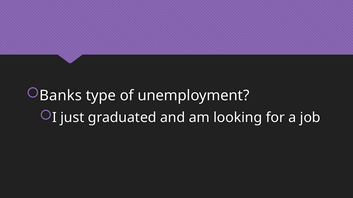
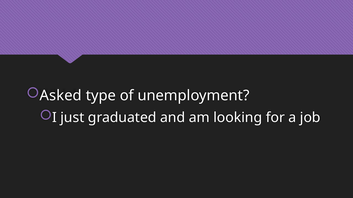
Banks: Banks -> Asked
